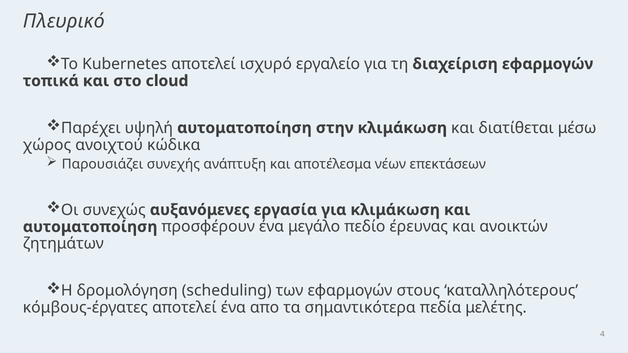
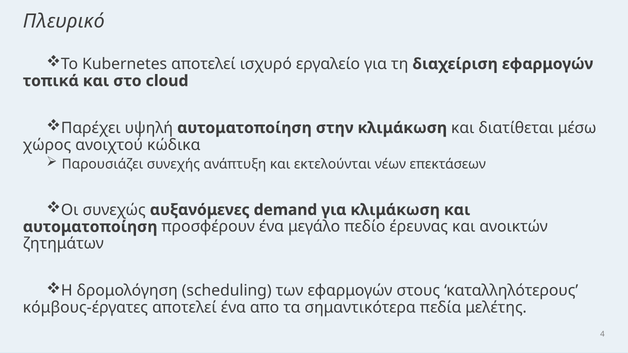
αποτέλεσμα: αποτέλεσμα -> εκτελούνται
εργασία: εργασία -> demand
